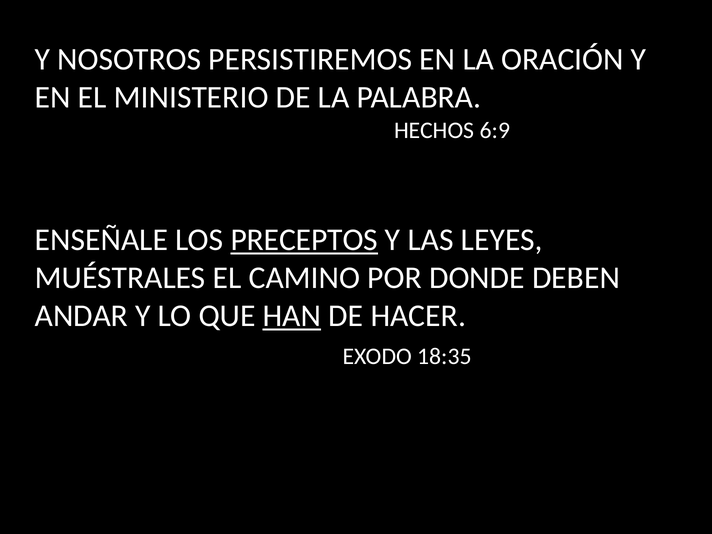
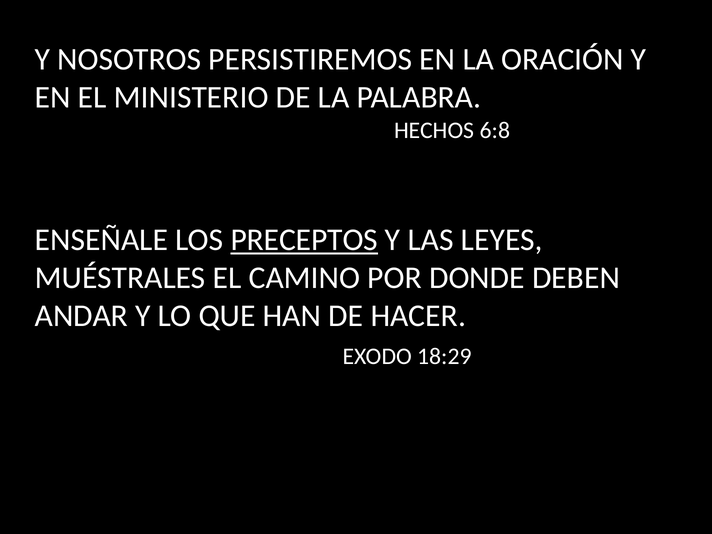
6:9: 6:9 -> 6:8
HAN underline: present -> none
18:35: 18:35 -> 18:29
